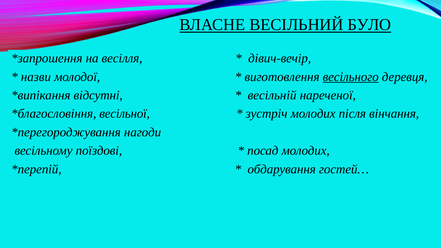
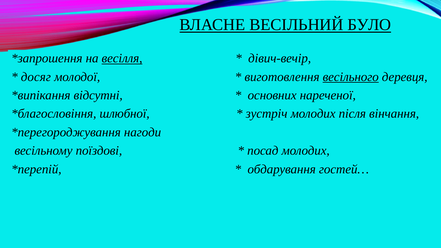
весілля underline: none -> present
назви: назви -> досяг
весільній: весільній -> основних
весільної: весільної -> шлюбної
